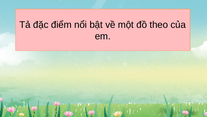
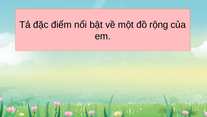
theo: theo -> rộng
